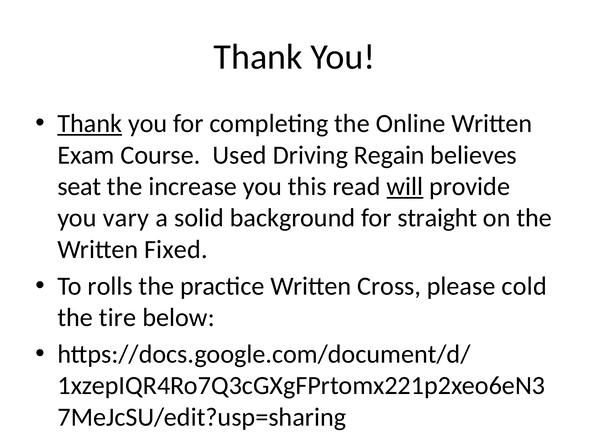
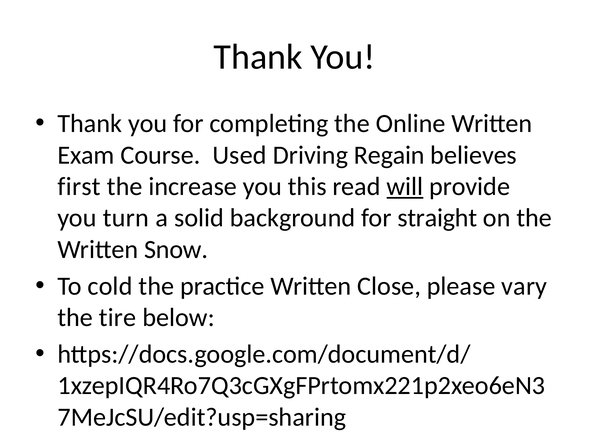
Thank at (90, 124) underline: present -> none
seat: seat -> first
vary: vary -> turn
Fixed: Fixed -> Snow
rolls: rolls -> cold
Cross: Cross -> Close
cold: cold -> vary
